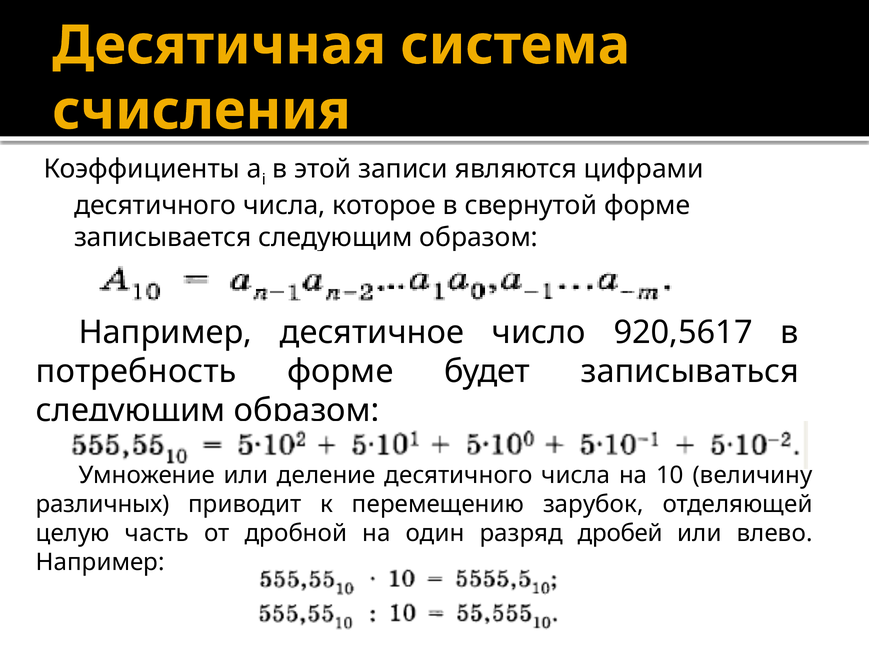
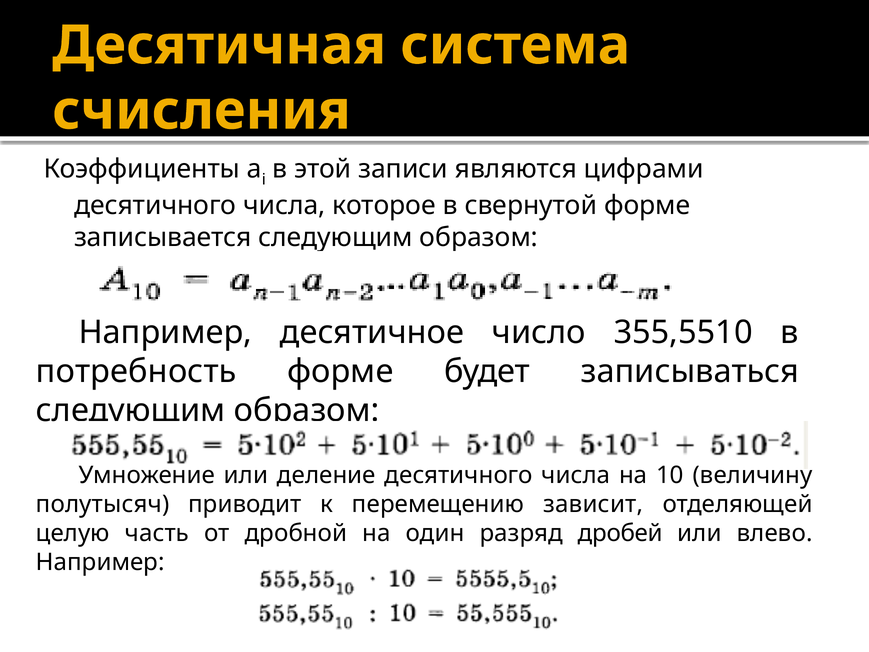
920,5617: 920,5617 -> 355,5510
различных: различных -> полутысяч
зарубок: зарубок -> зависит
